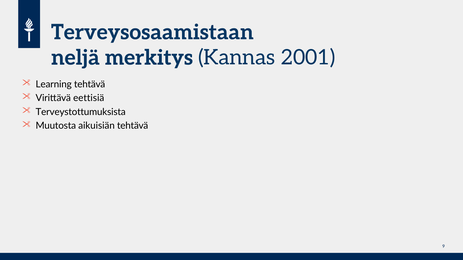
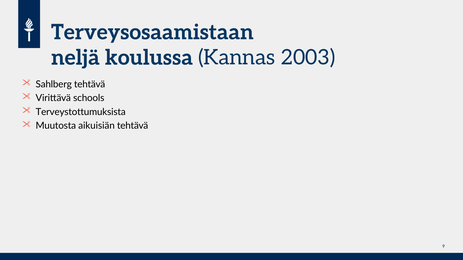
merkitys: merkitys -> koulussa
2001: 2001 -> 2003
Learning: Learning -> Sahlberg
eettisiä: eettisiä -> schools
